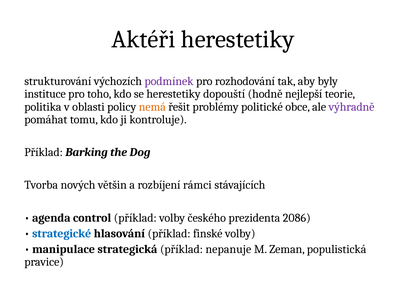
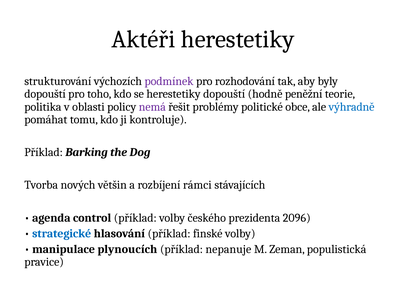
instituce at (45, 94): instituce -> dopouští
nejlepší: nejlepší -> peněžní
nemá colour: orange -> purple
výhradně colour: purple -> blue
2086: 2086 -> 2096
strategická: strategická -> plynoucích
